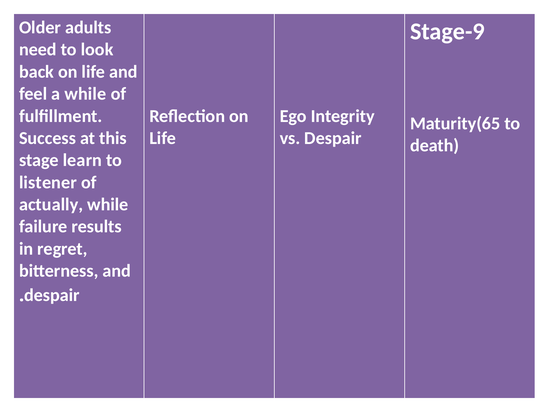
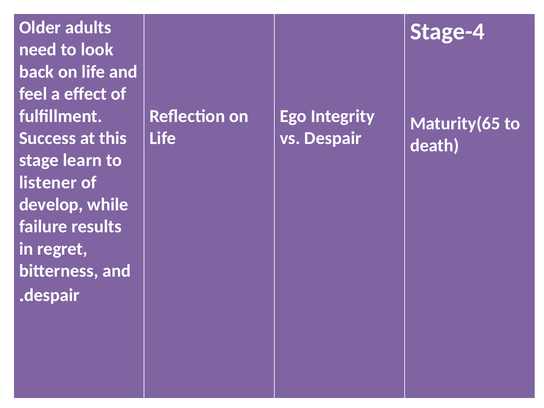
Stage-9: Stage-9 -> Stage-4
a while: while -> effect
actually: actually -> develop
